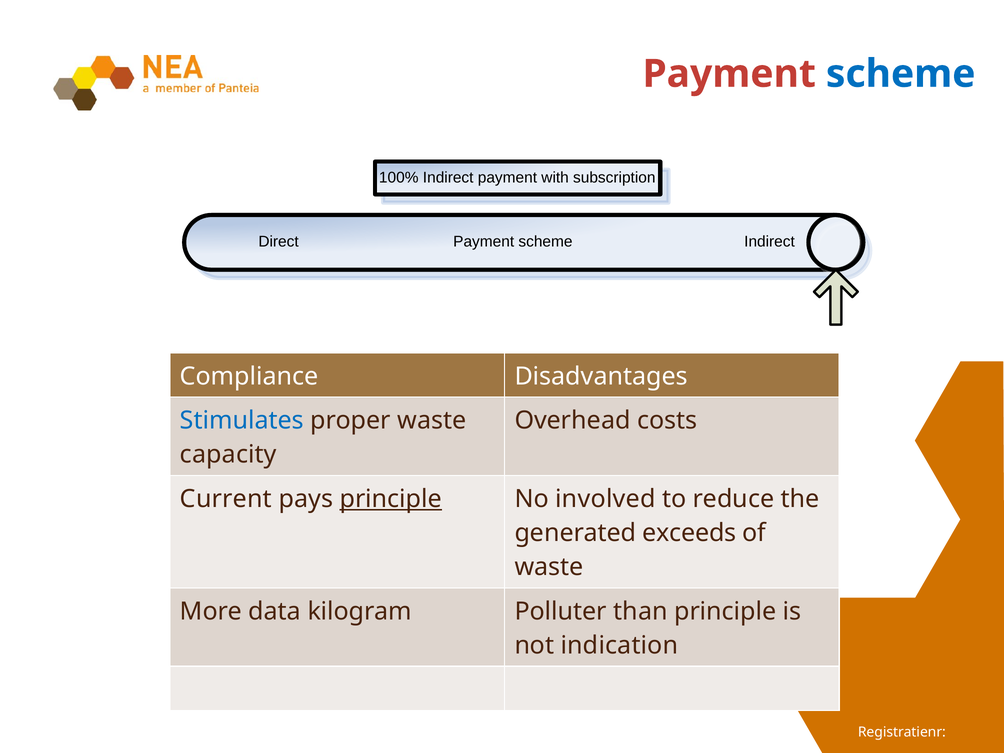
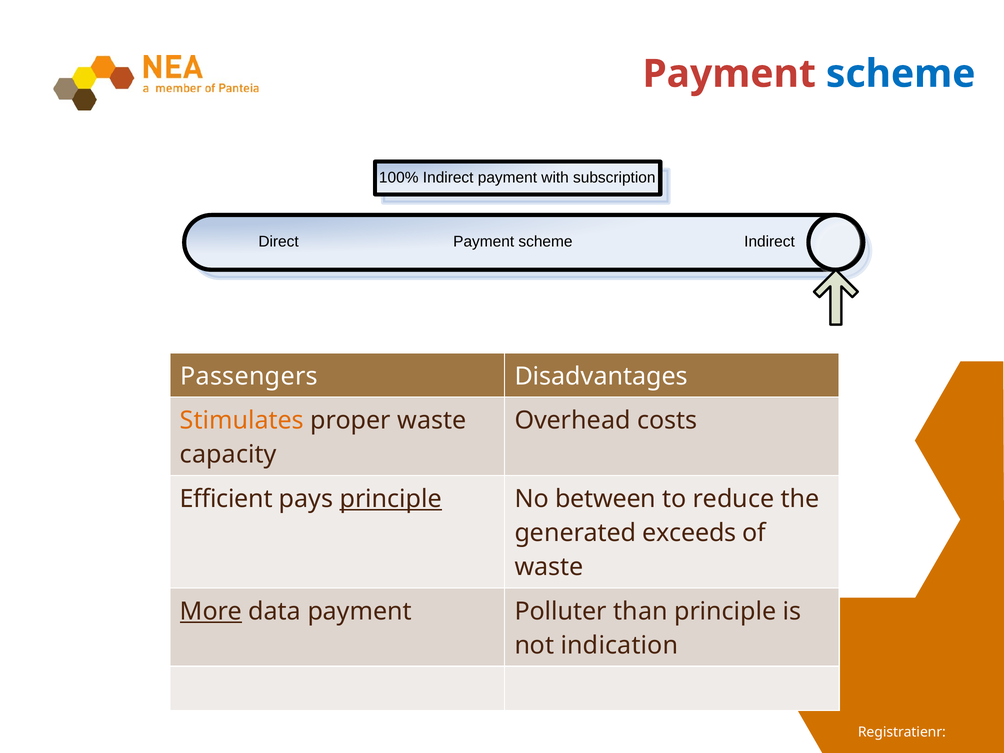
Compliance: Compliance -> Passengers
Stimulates colour: blue -> orange
Current: Current -> Efficient
involved: involved -> between
More underline: none -> present
data kilogram: kilogram -> payment
